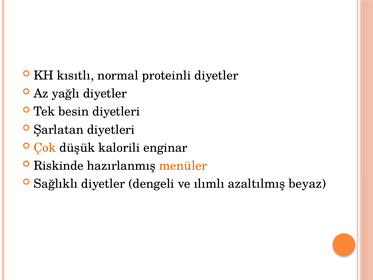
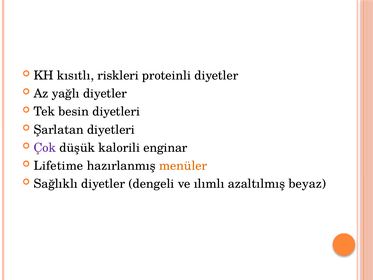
normal: normal -> riskleri
Çok colour: orange -> purple
Riskinde: Riskinde -> Lifetime
